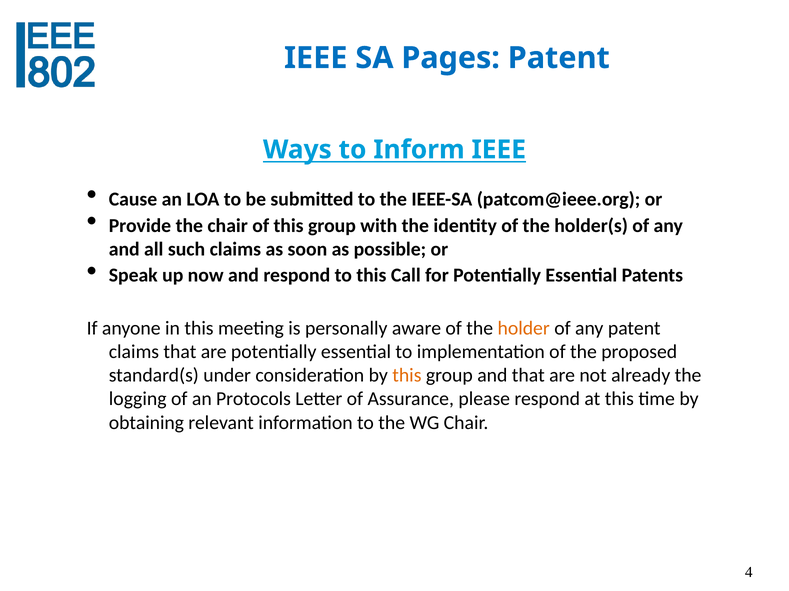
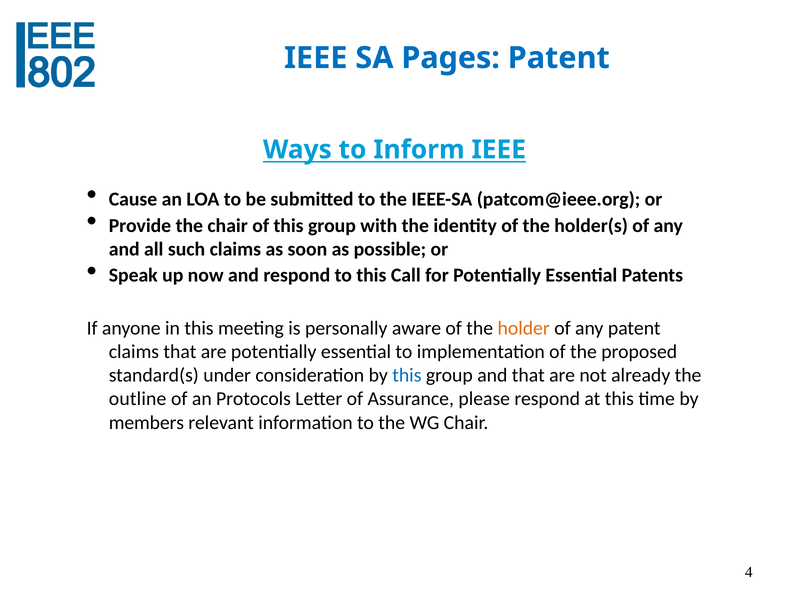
this at (407, 376) colour: orange -> blue
logging: logging -> outline
obtaining: obtaining -> members
